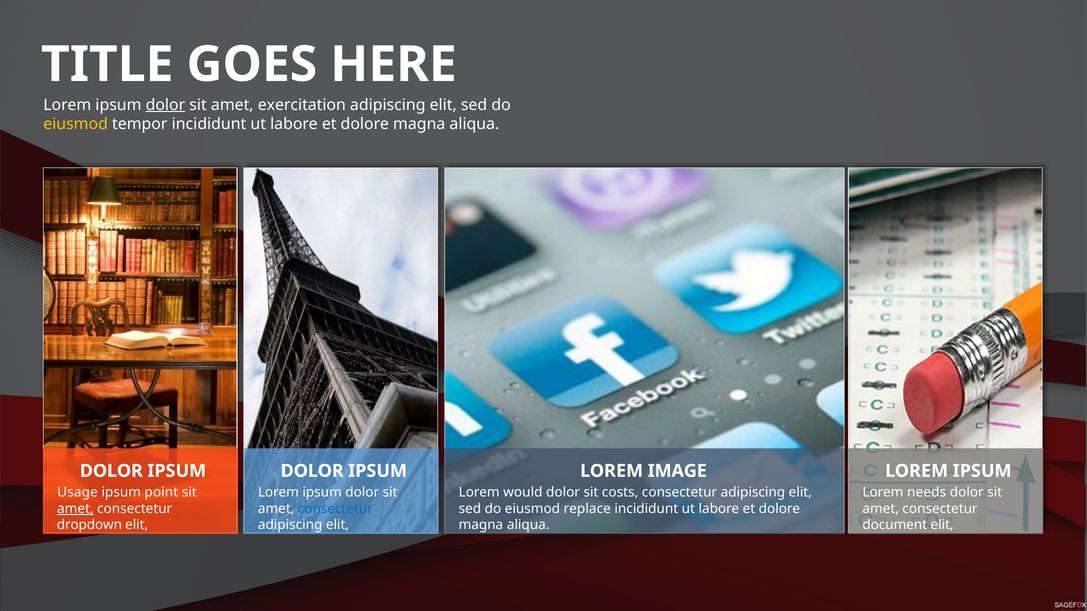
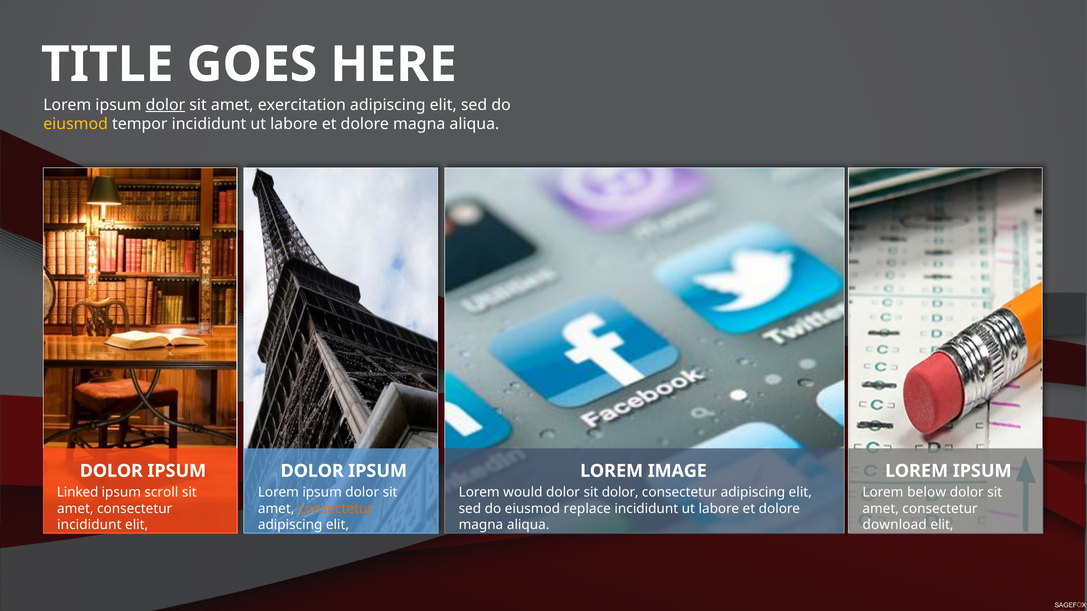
Usage: Usage -> Linked
point: point -> scroll
sit costs: costs -> dolor
needs: needs -> below
amet at (75, 509) underline: present -> none
consectetur at (335, 509) colour: blue -> orange
dropdown at (89, 525): dropdown -> incididunt
document: document -> download
